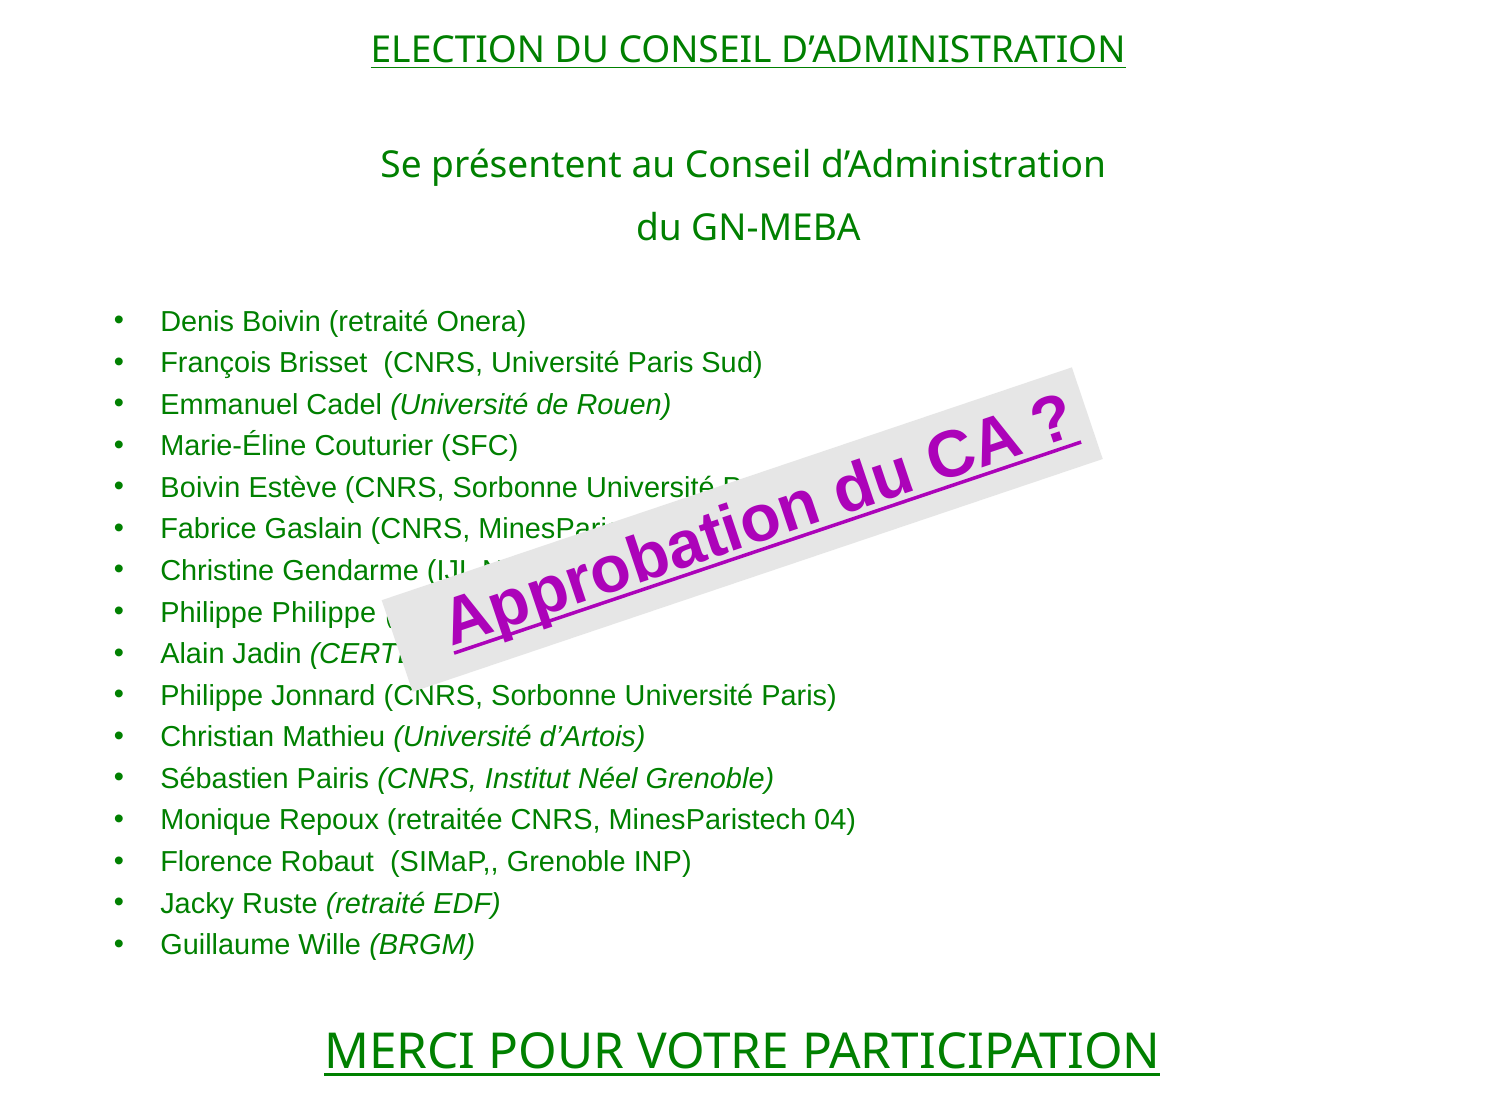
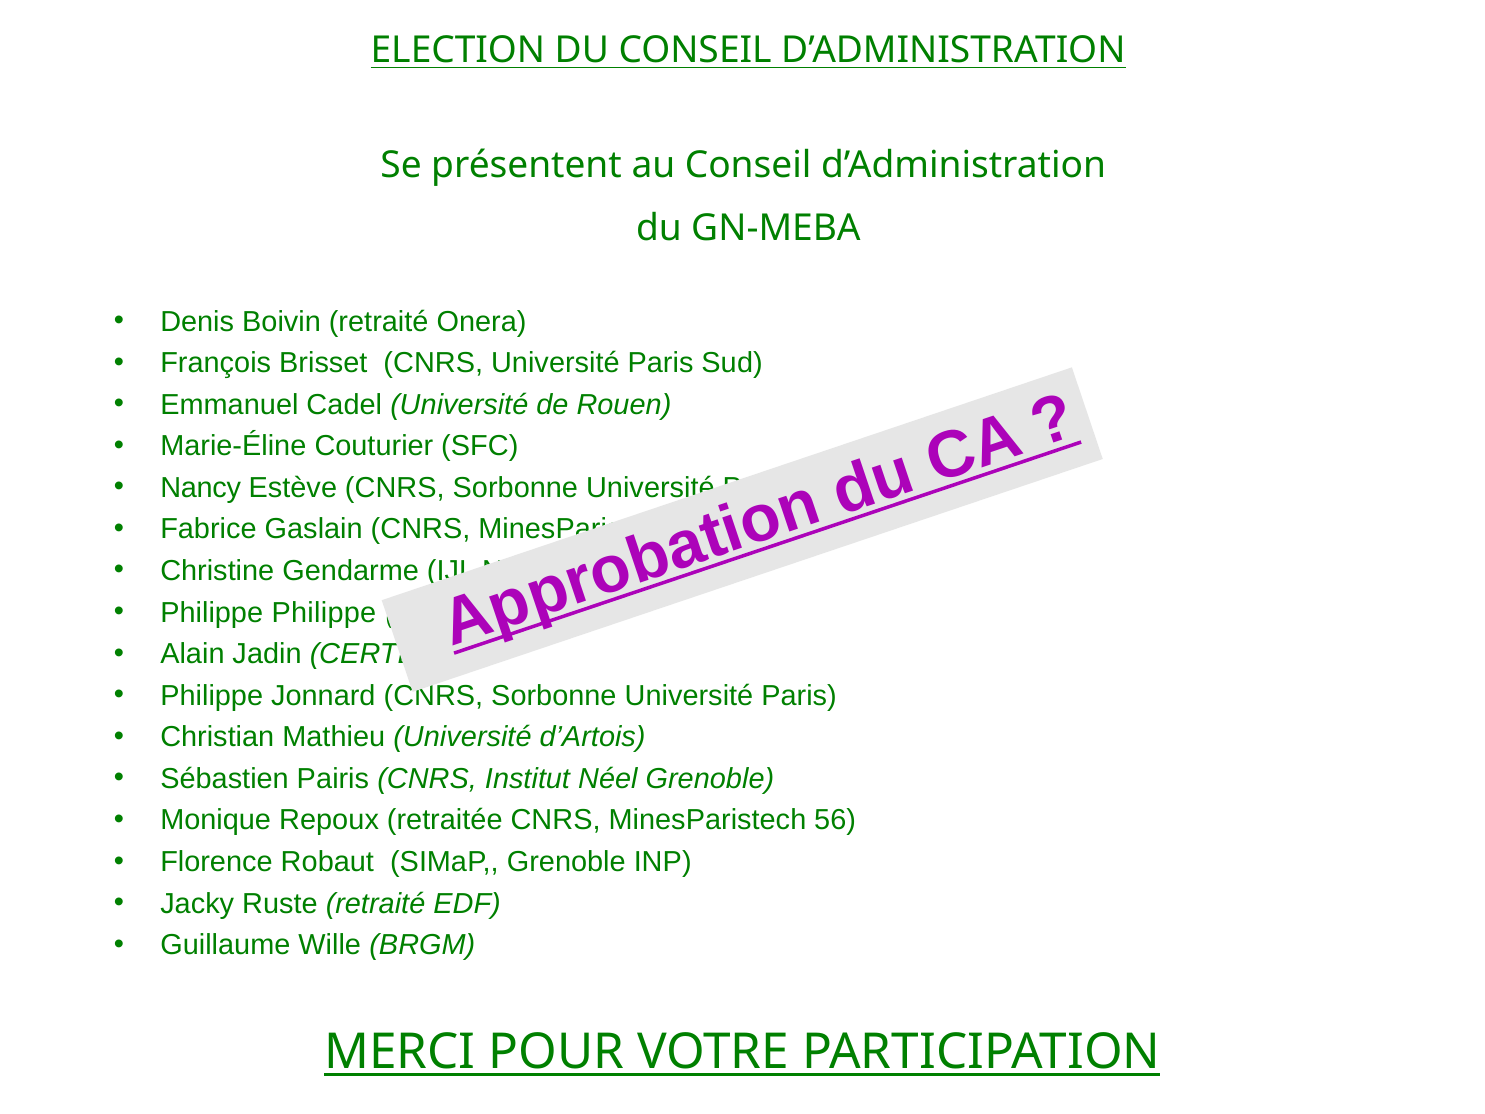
Boivin at (200, 488): Boivin -> Nancy
04: 04 -> 56
